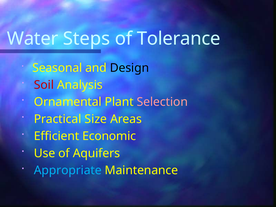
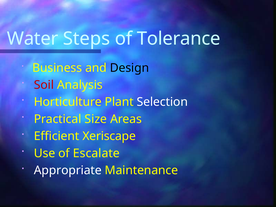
Seasonal: Seasonal -> Business
Ornamental: Ornamental -> Horticulture
Selection colour: pink -> white
Economic: Economic -> Xeriscape
Aquifers: Aquifers -> Escalate
Appropriate colour: light blue -> white
